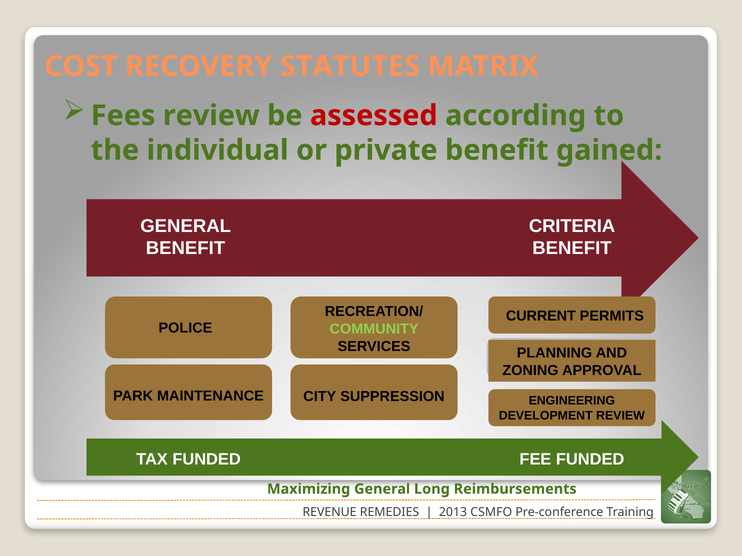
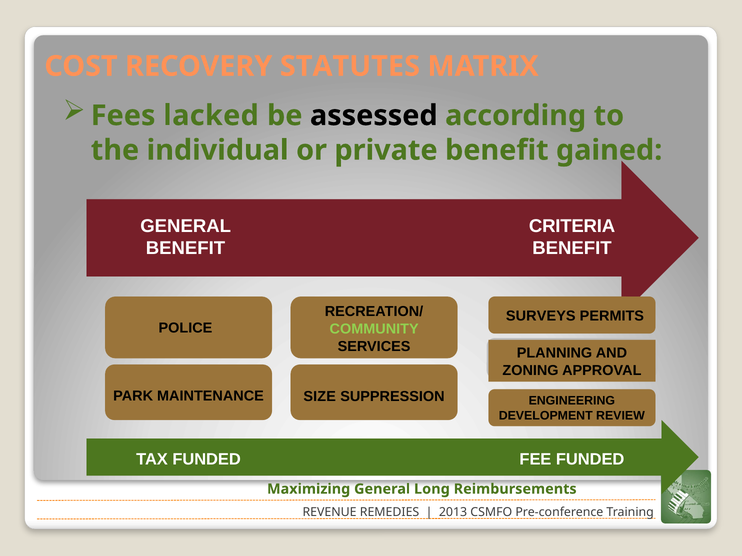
Fees review: review -> lacked
assessed colour: red -> black
CURRENT: CURRENT -> SURVEYS
CITY: CITY -> SIZE
